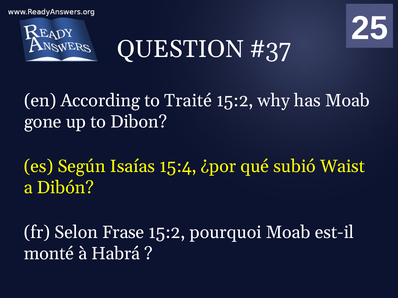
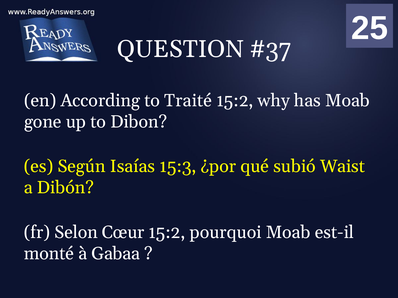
15:4: 15:4 -> 15:3
Frase: Frase -> Cœur
Habrá: Habrá -> Gabaa
